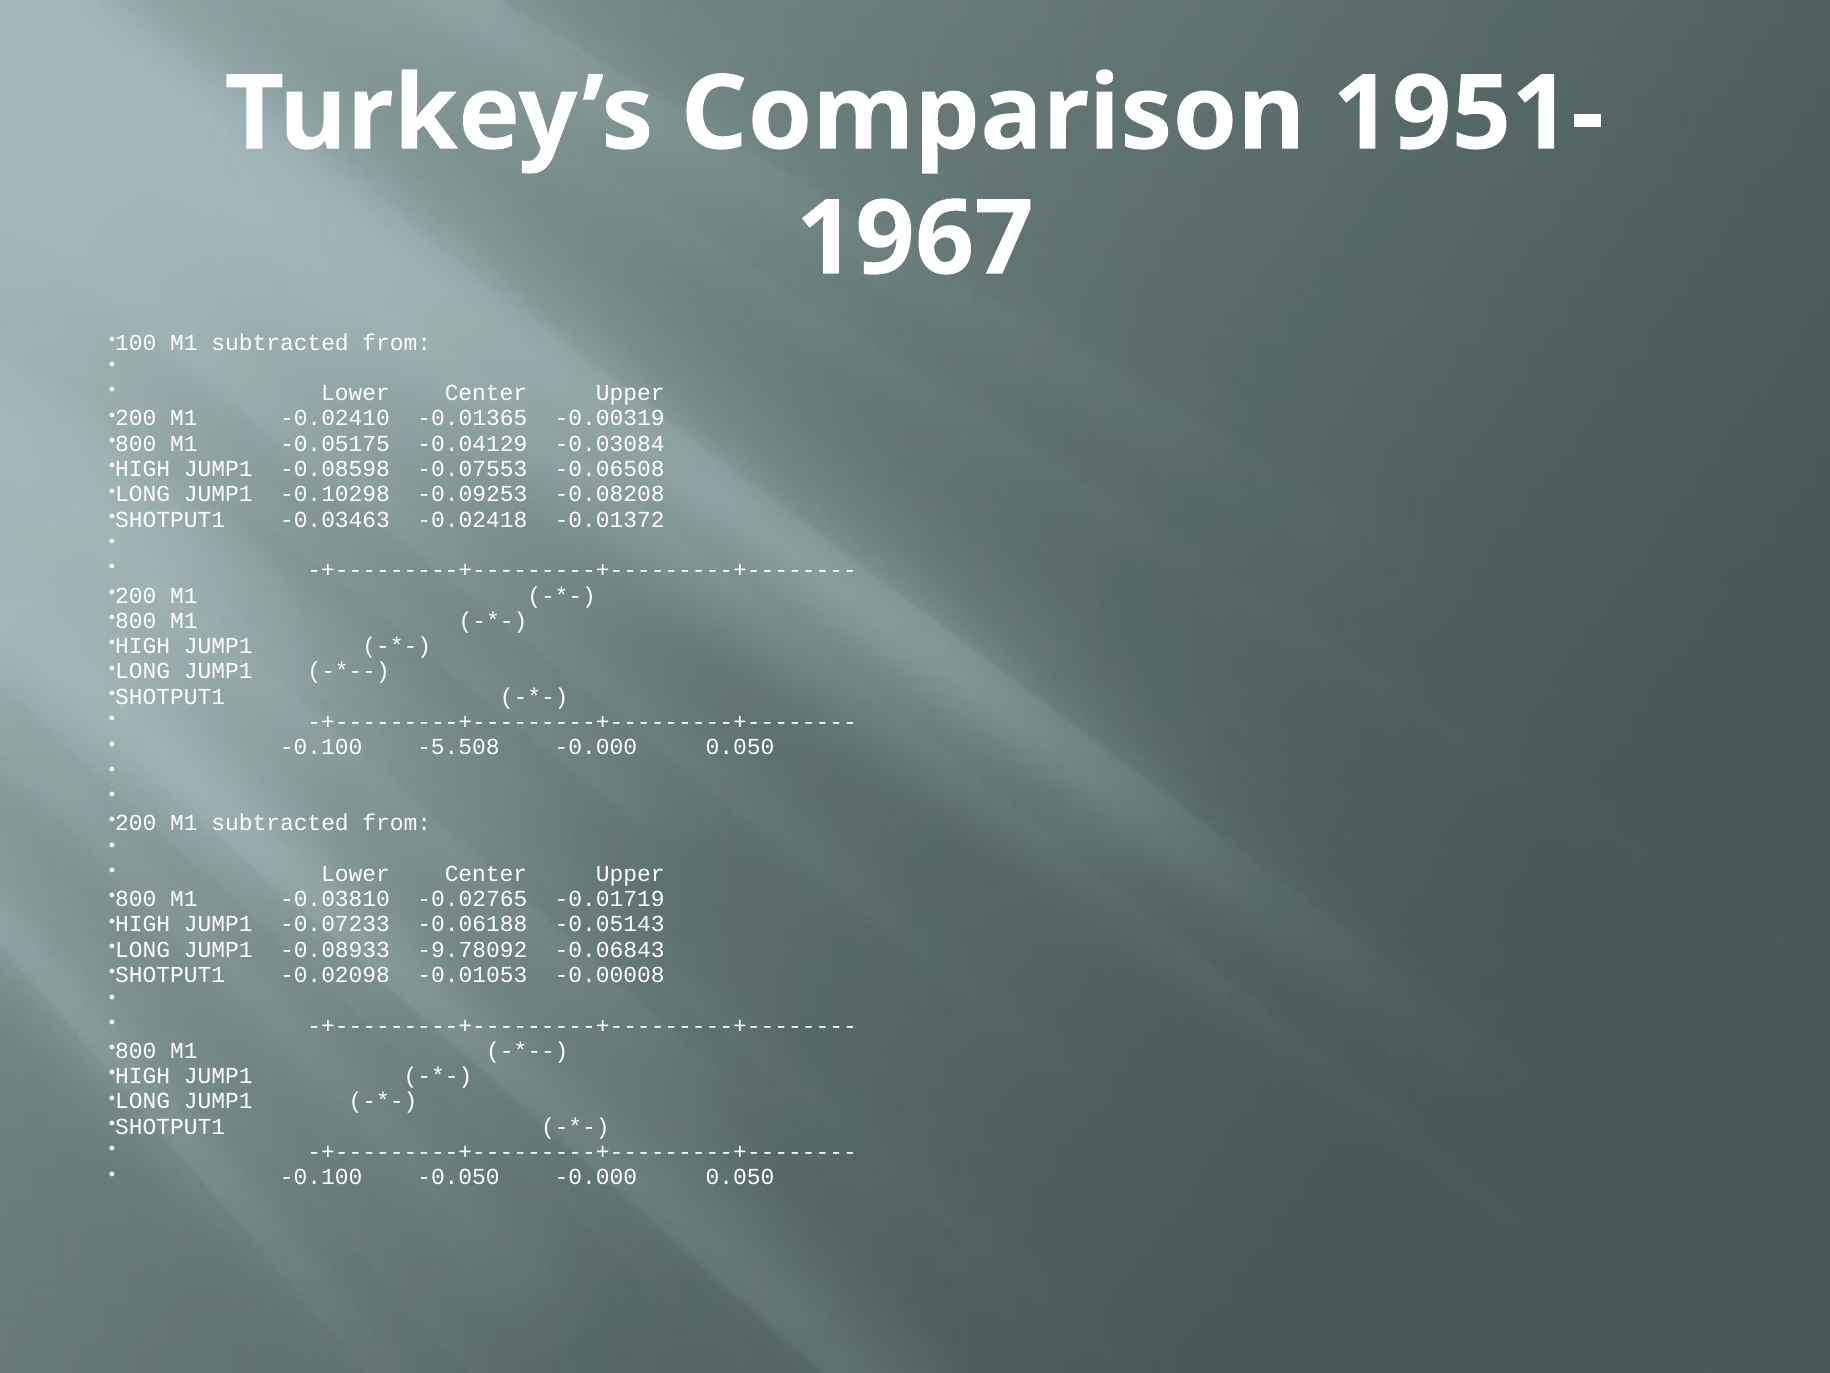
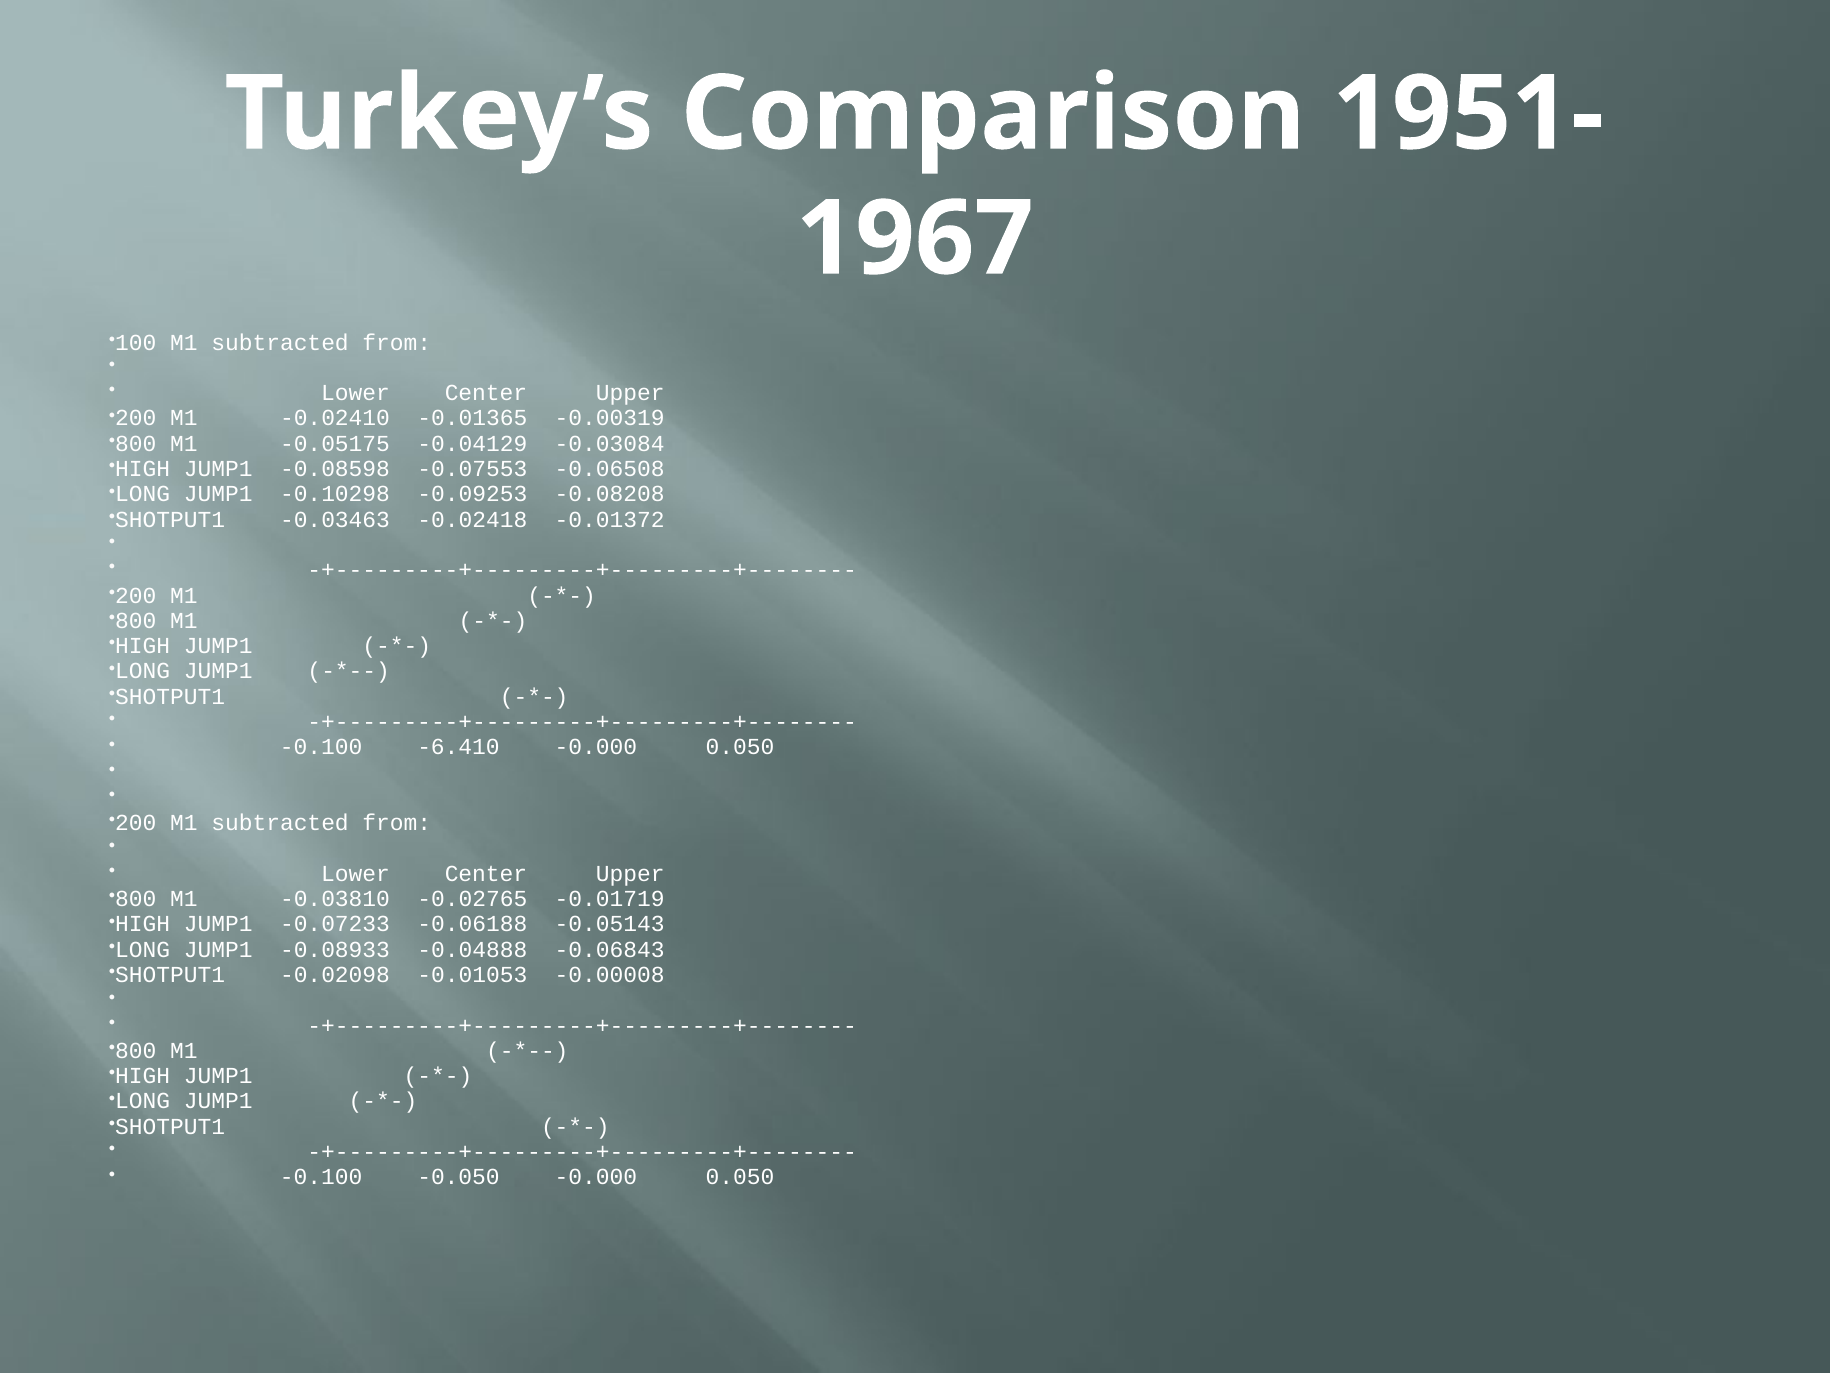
-5.508: -5.508 -> -6.410
-9.78092: -9.78092 -> -0.04888
